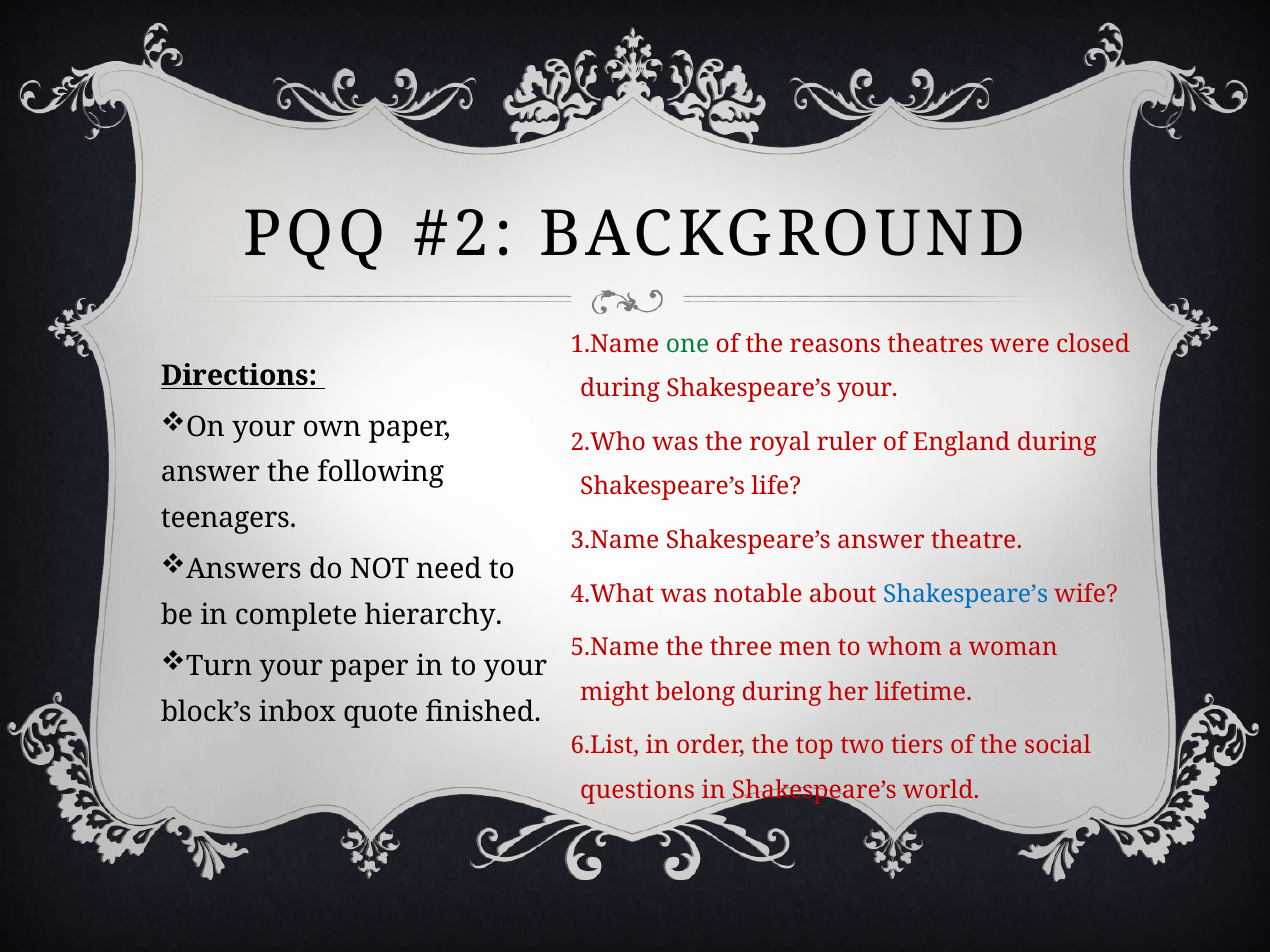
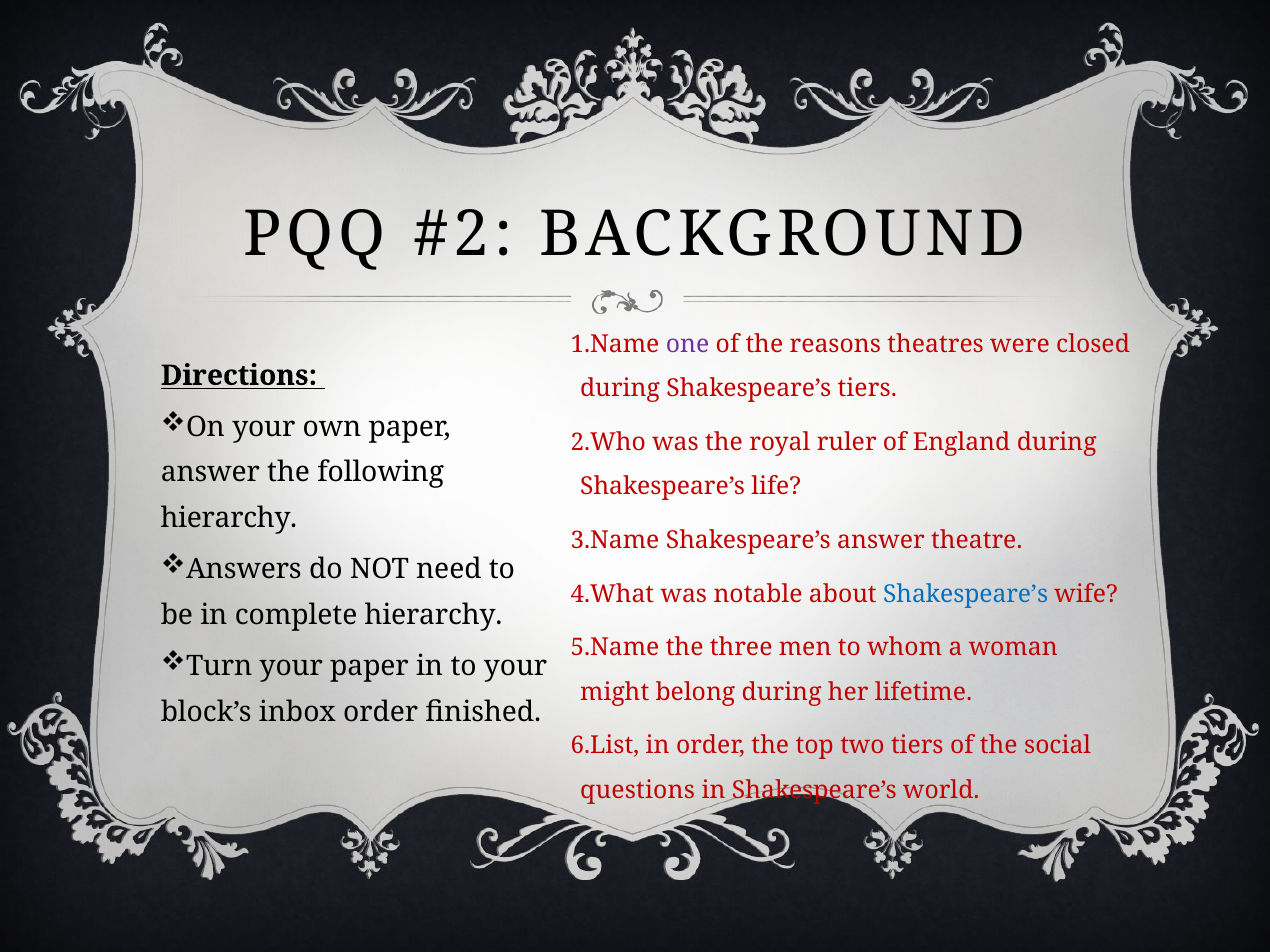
one colour: green -> purple
Shakespeare’s your: your -> tiers
teenagers at (229, 518): teenagers -> hierarchy
inbox quote: quote -> order
